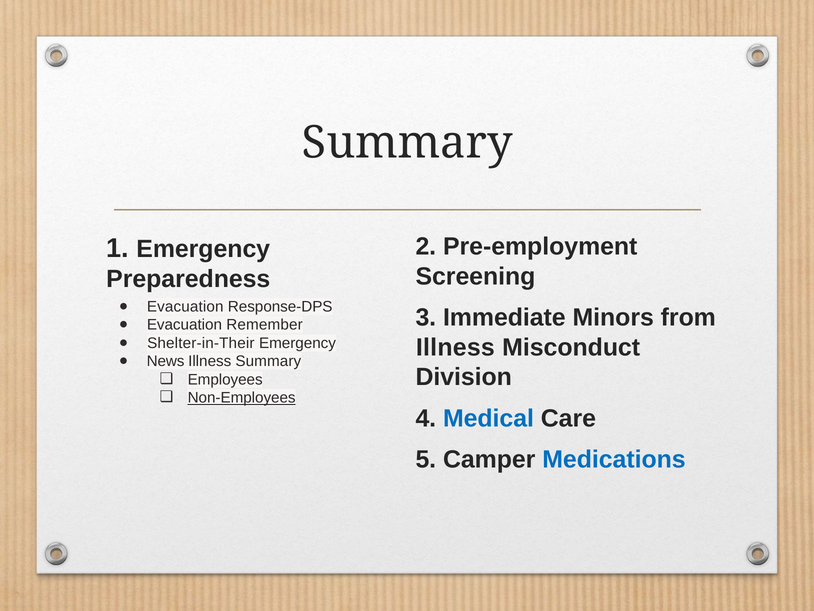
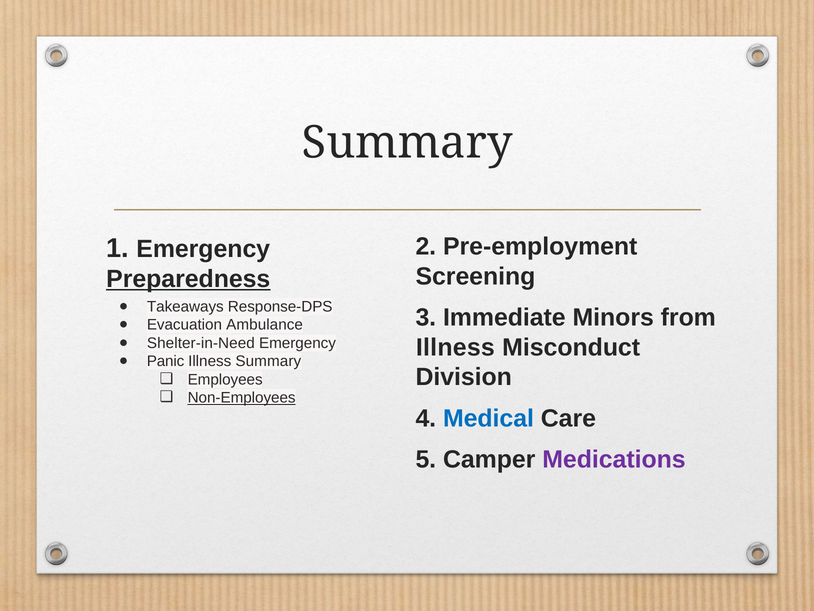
Preparedness underline: none -> present
Evacuation at (185, 306): Evacuation -> Takeaways
Remember: Remember -> Ambulance
Shelter-in-Their: Shelter-in-Their -> Shelter-in-Need
News: News -> Panic
Medications colour: blue -> purple
